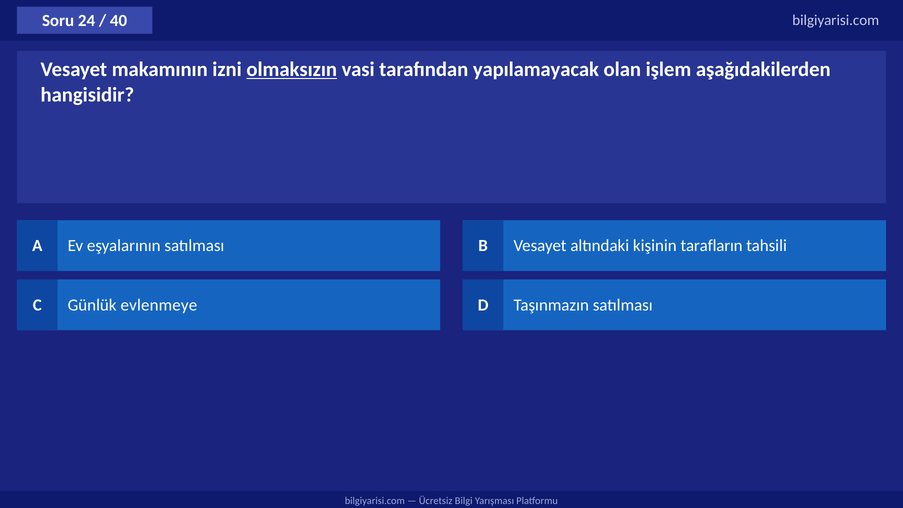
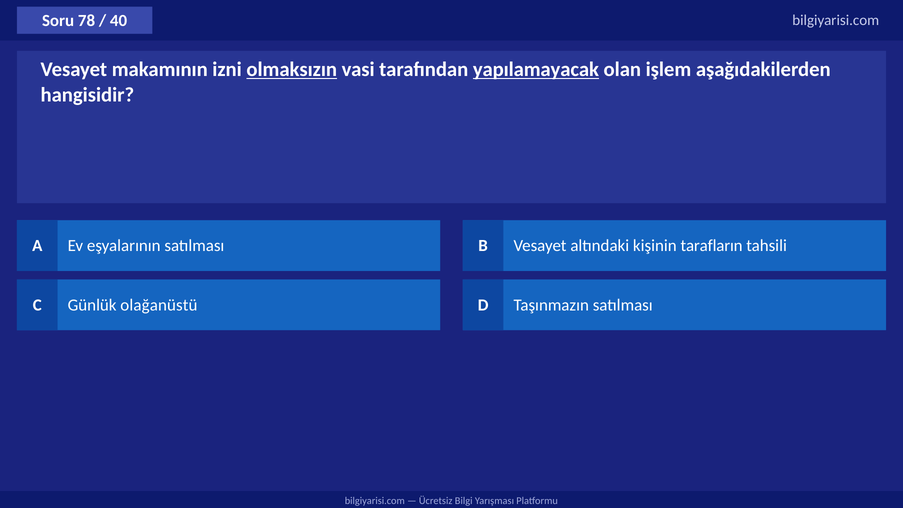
24: 24 -> 78
yapılamayacak underline: none -> present
evlenmeye: evlenmeye -> olağanüstü
